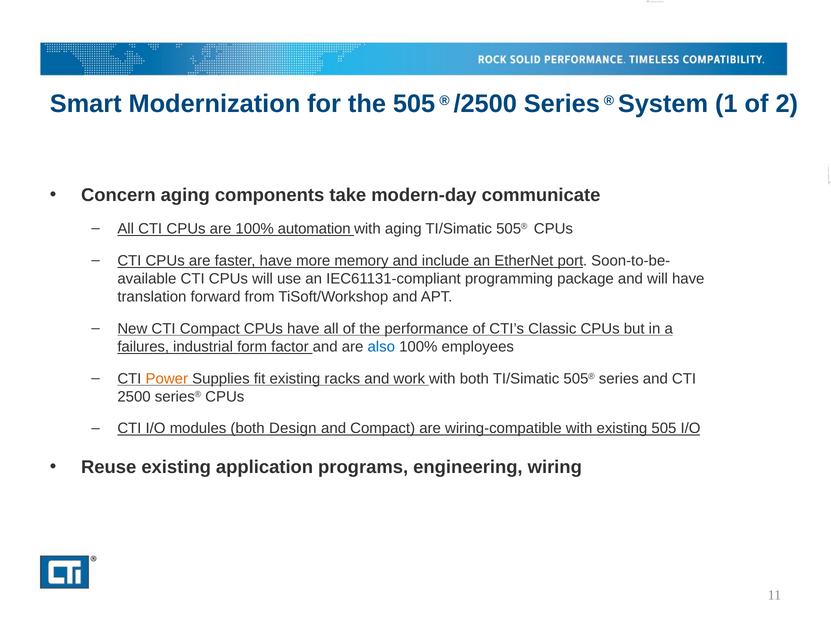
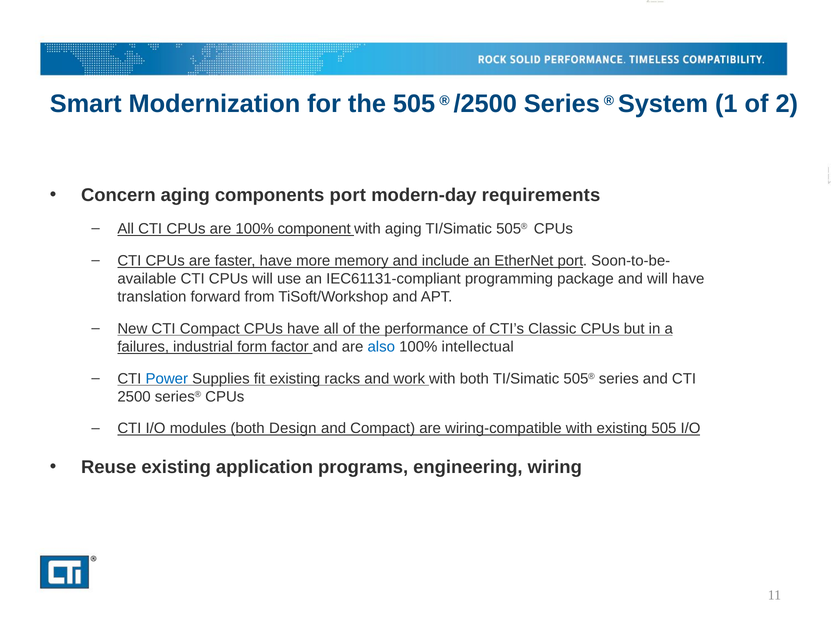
components take: take -> port
communicate: communicate -> requirements
automation: automation -> component
employees: employees -> intellectual
Power colour: orange -> blue
